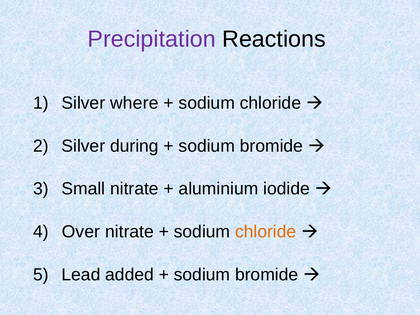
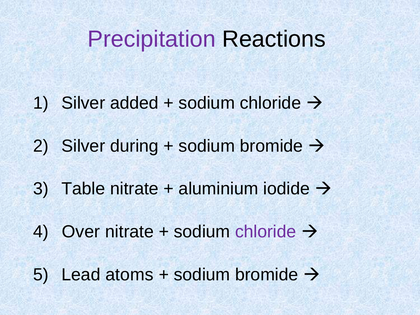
where: where -> added
Small: Small -> Table
chloride at (266, 232) colour: orange -> purple
added: added -> atoms
